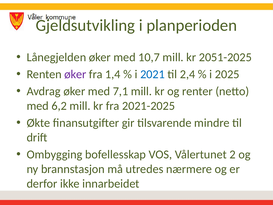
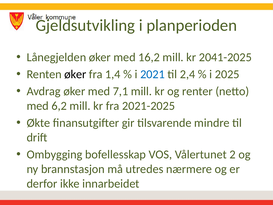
10,7: 10,7 -> 16,2
2051-2025: 2051-2025 -> 2041-2025
øker at (75, 74) colour: purple -> black
